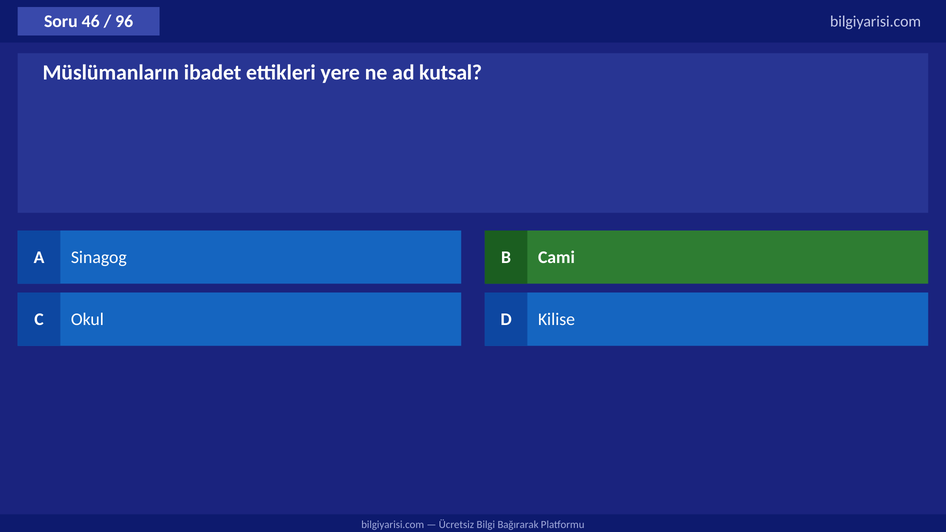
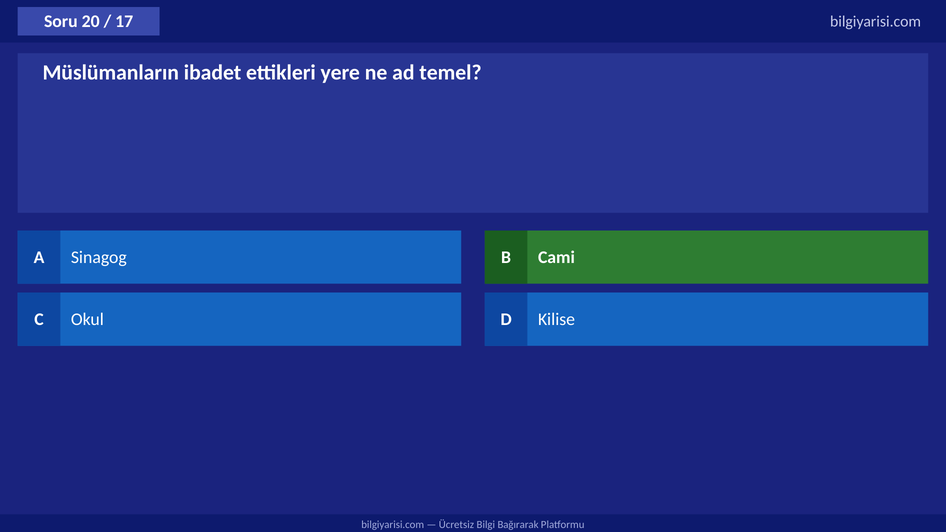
46: 46 -> 20
96: 96 -> 17
kutsal: kutsal -> temel
